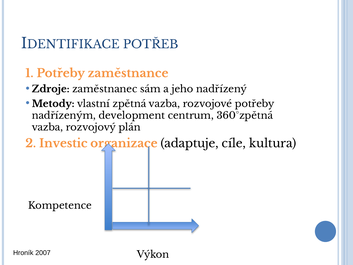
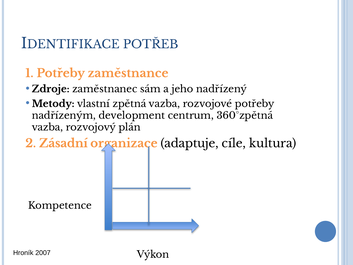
Investic: Investic -> Zásadní
